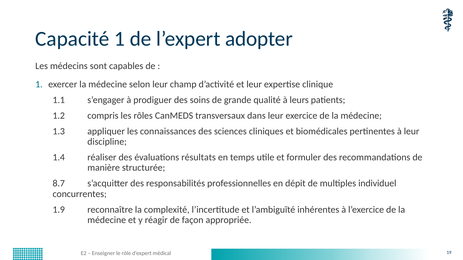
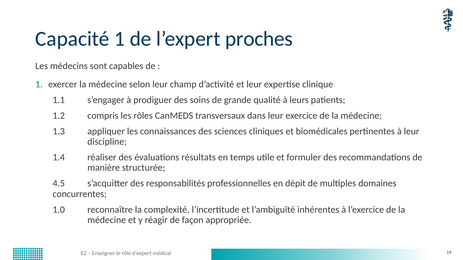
adopter: adopter -> proches
8.7: 8.7 -> 4.5
individuel: individuel -> domaines
1.9: 1.9 -> 1.0
